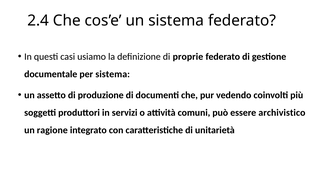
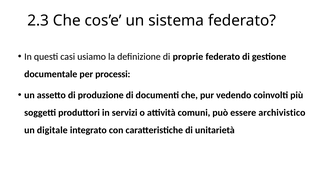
2.4: 2.4 -> 2.3
per sistema: sistema -> processi
ragione: ragione -> digitale
